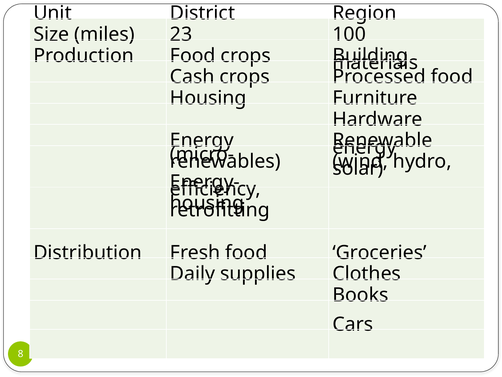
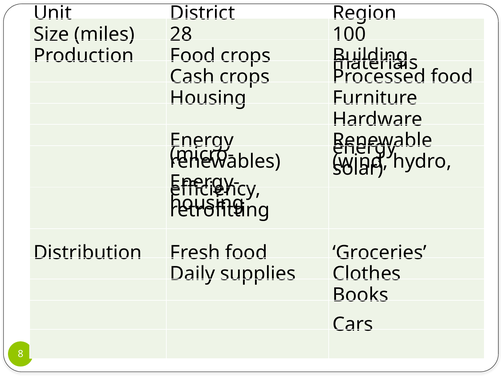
23: 23 -> 28
